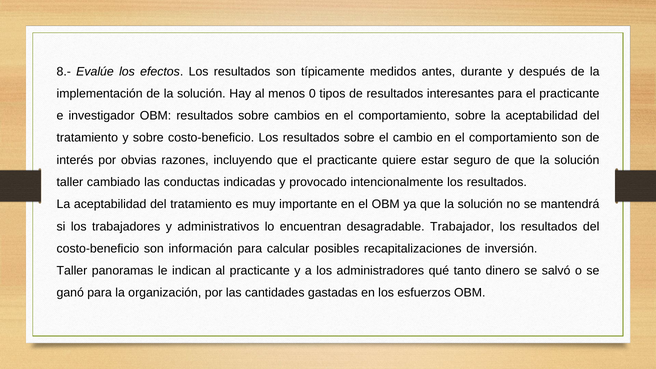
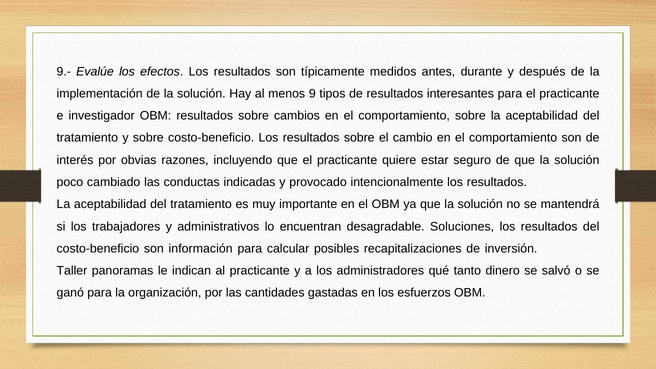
8.-: 8.- -> 9.-
0: 0 -> 9
taller at (70, 182): taller -> poco
Trabajador: Trabajador -> Soluciones
